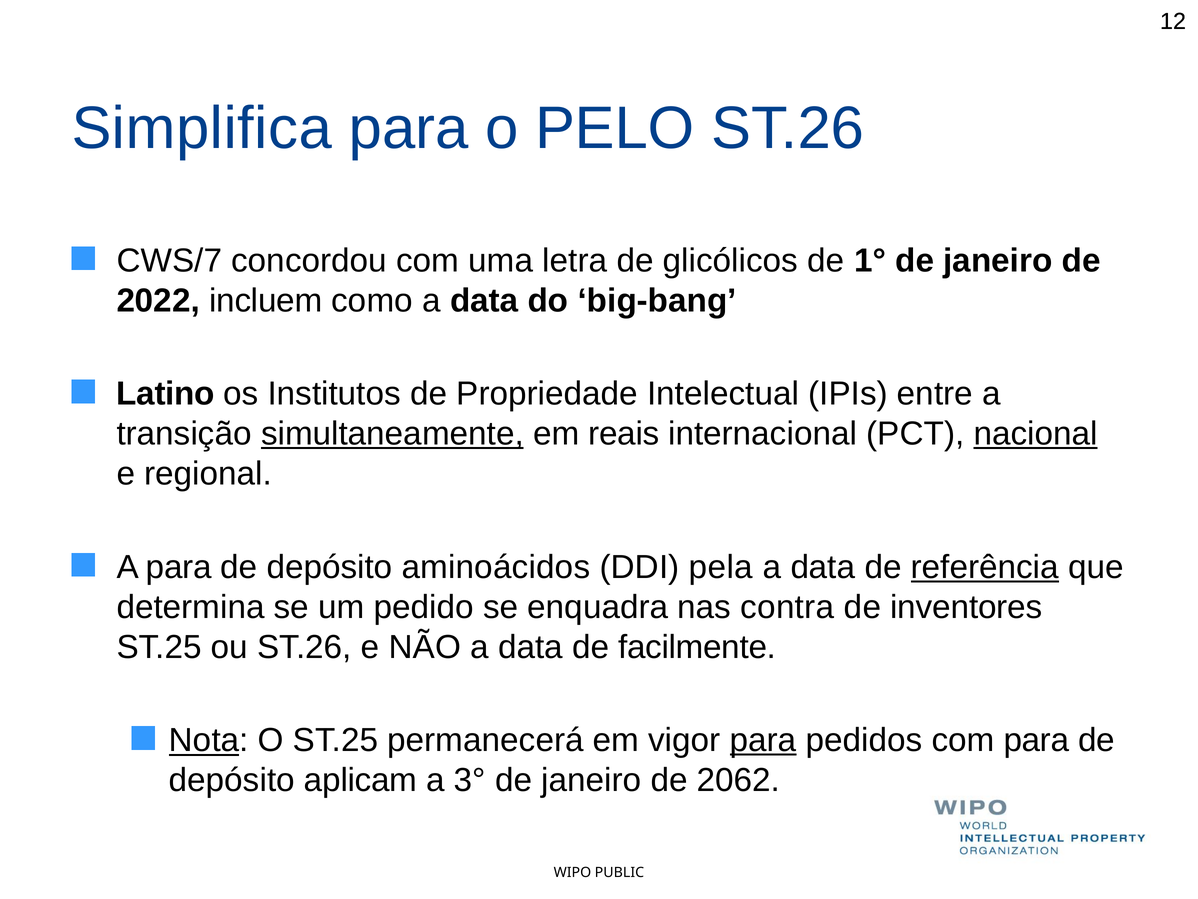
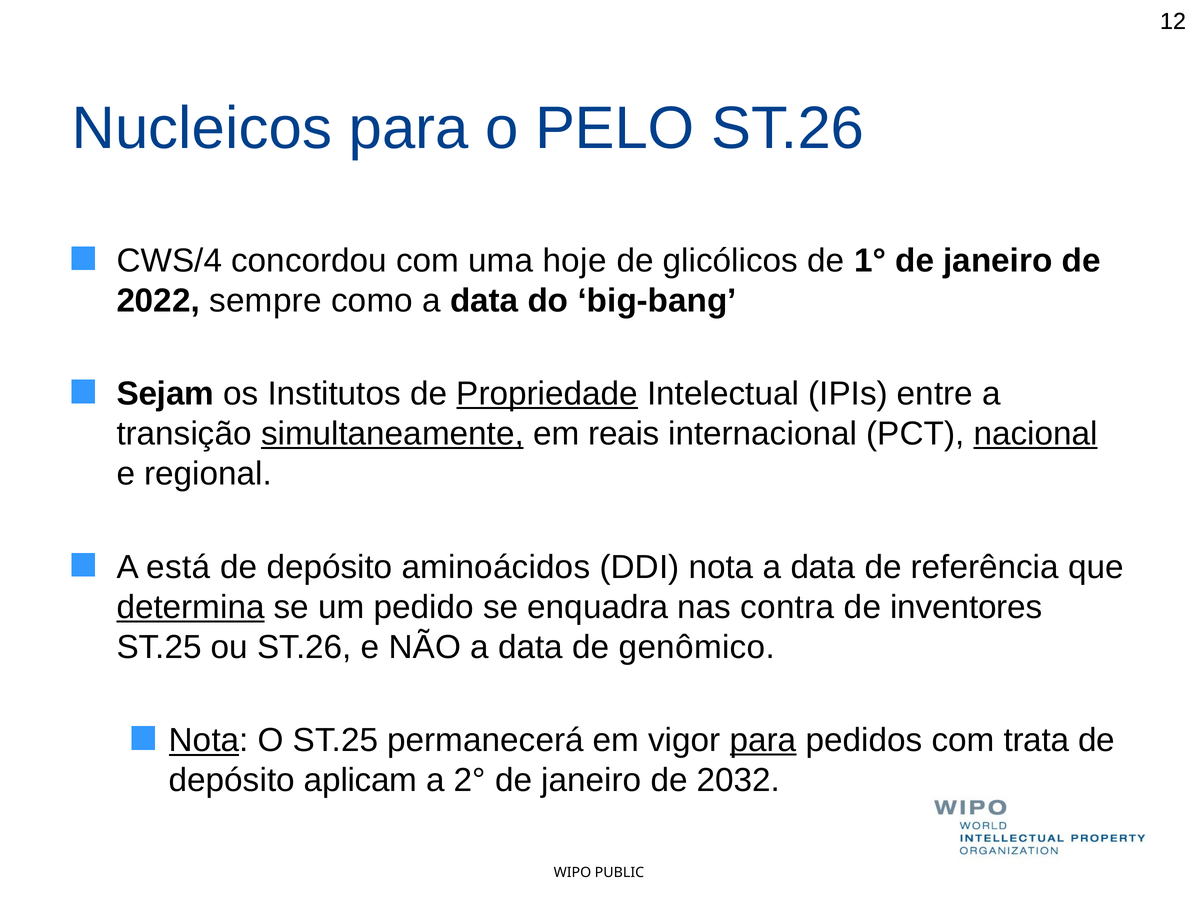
Simplifica: Simplifica -> Nucleicos
CWS/7: CWS/7 -> CWS/4
letra: letra -> hoje
incluem: incluem -> sempre
Latino: Latino -> Sejam
Propriedade underline: none -> present
A para: para -> está
DDI pela: pela -> nota
referência underline: present -> none
determina underline: none -> present
facilmente: facilmente -> genômico
com para: para -> trata
3°: 3° -> 2°
2062: 2062 -> 2032
